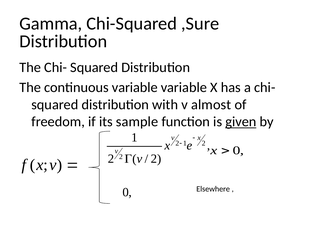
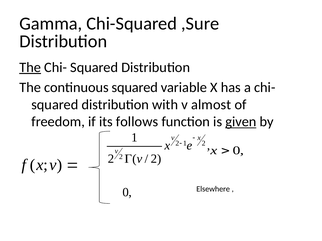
The at (30, 68) underline: none -> present
continuous variable: variable -> squared
sample: sample -> follows
